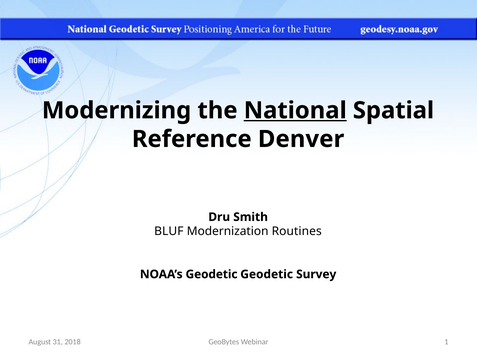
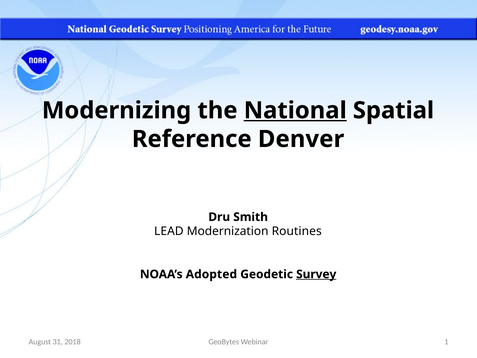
BLUF: BLUF -> LEAD
NOAA’s Geodetic: Geodetic -> Adopted
Survey underline: none -> present
